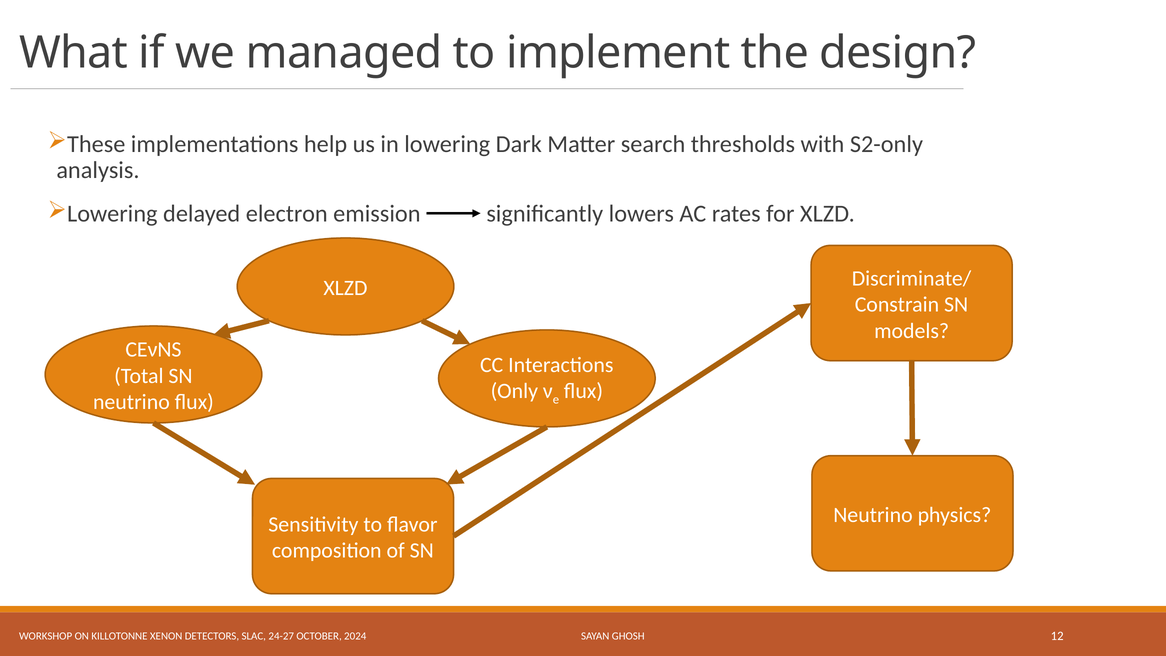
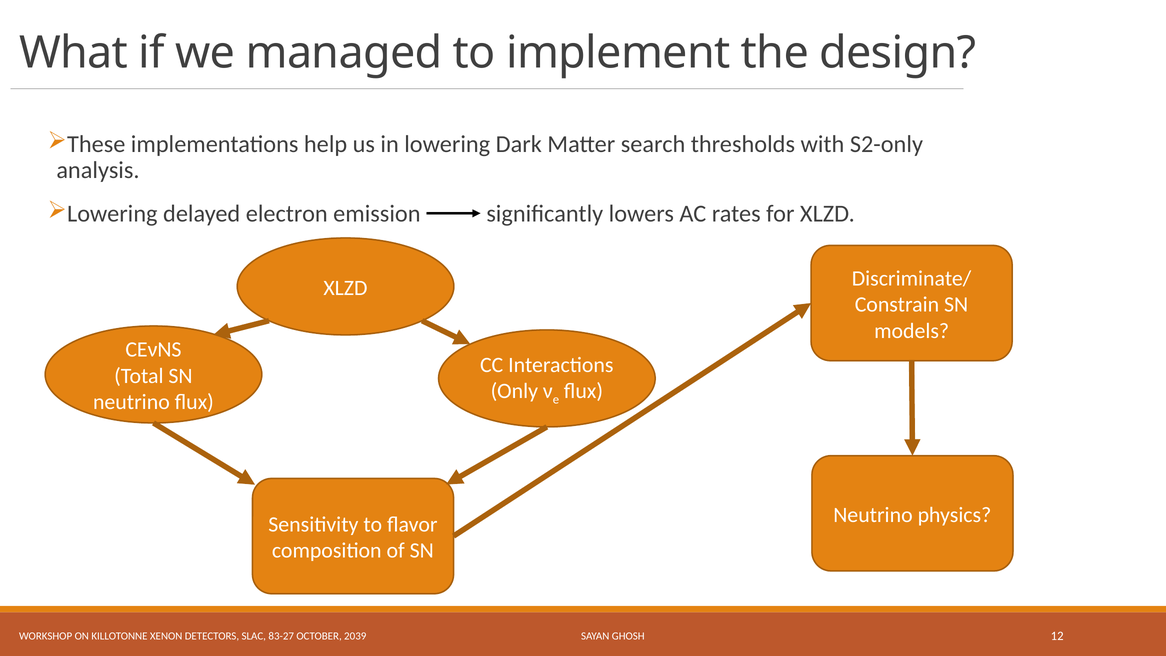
24-27: 24-27 -> 83-27
2024: 2024 -> 2039
